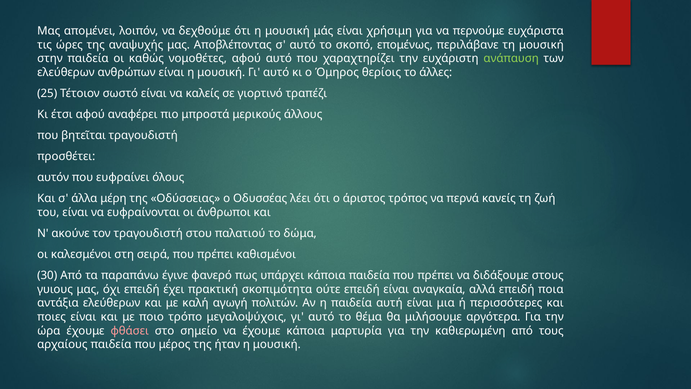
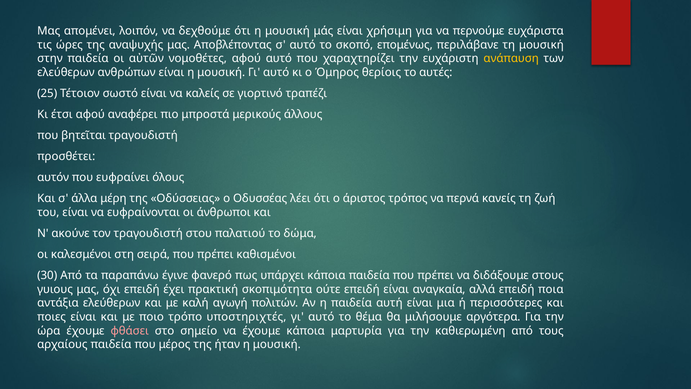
καθώς: καθώς -> αὐτῶν
ανάπαυση colour: light green -> yellow
άλλες: άλλες -> αυτές
μεγαλοψύχοις: μεγαλοψύχοις -> υποστηριχτές
